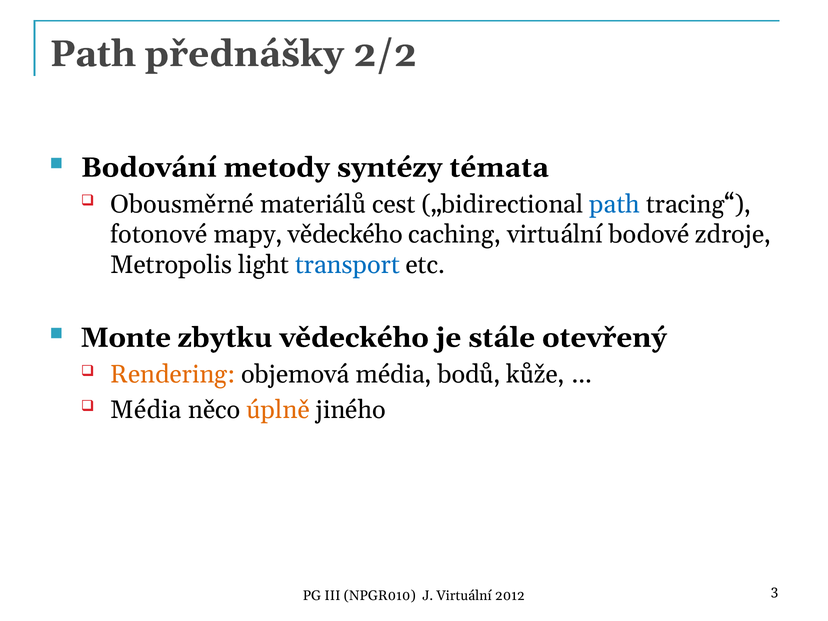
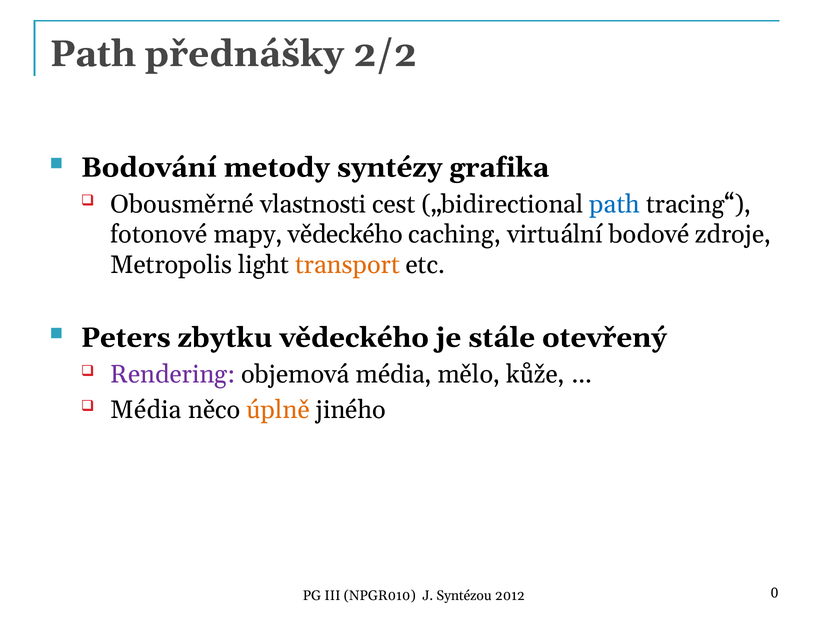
témata: témata -> grafika
materiálů: materiálů -> vlastnosti
transport colour: blue -> orange
Monte: Monte -> Peters
Rendering colour: orange -> purple
bodů: bodů -> mělo
J Virtuální: Virtuální -> Syntézou
3: 3 -> 0
